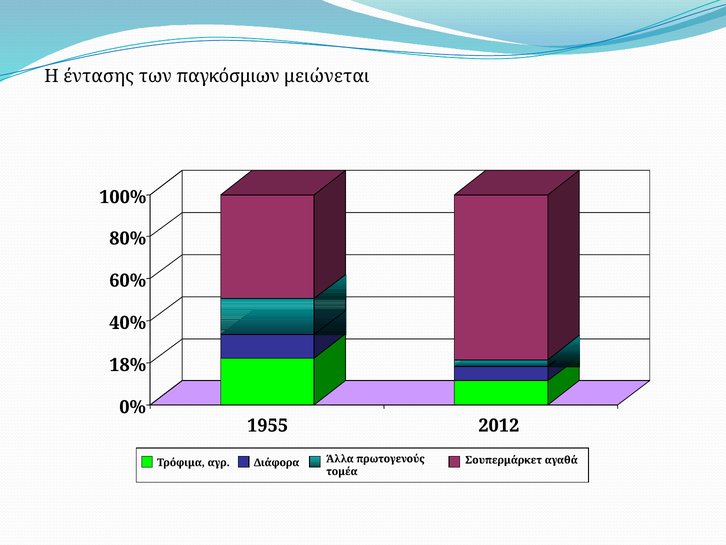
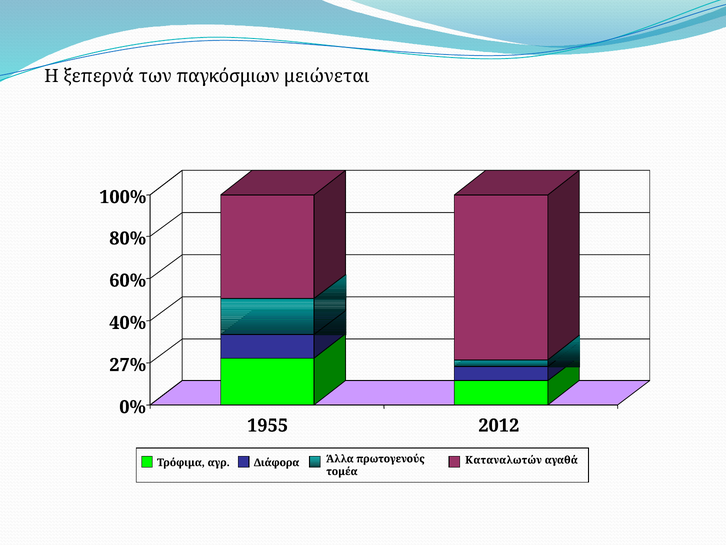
έντασης: έντασης -> ξεπερνά
18%: 18% -> 27%
Σουπερμάρκετ: Σουπερμάρκετ -> Καταναλωτών
